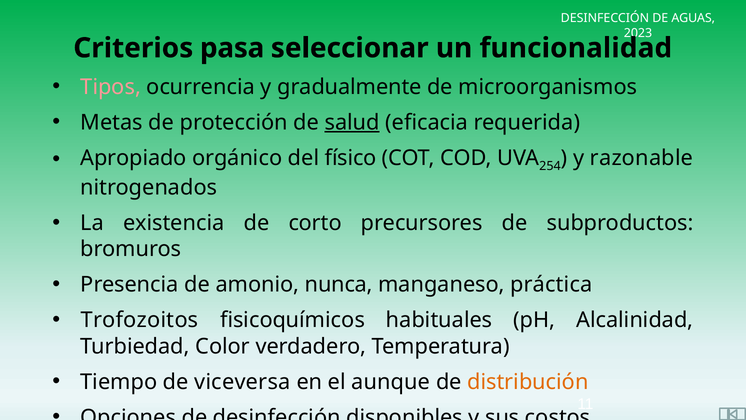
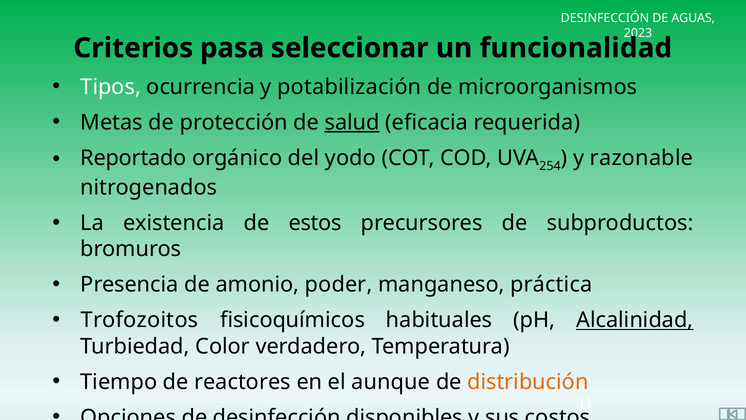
Tipos colour: pink -> white
gradualmente: gradualmente -> potabilización
Apropiado: Apropiado -> Reportado
físico: físico -> yodo
corto: corto -> estos
nunca: nunca -> poder
Alcalinidad underline: none -> present
viceversa: viceversa -> reactores
